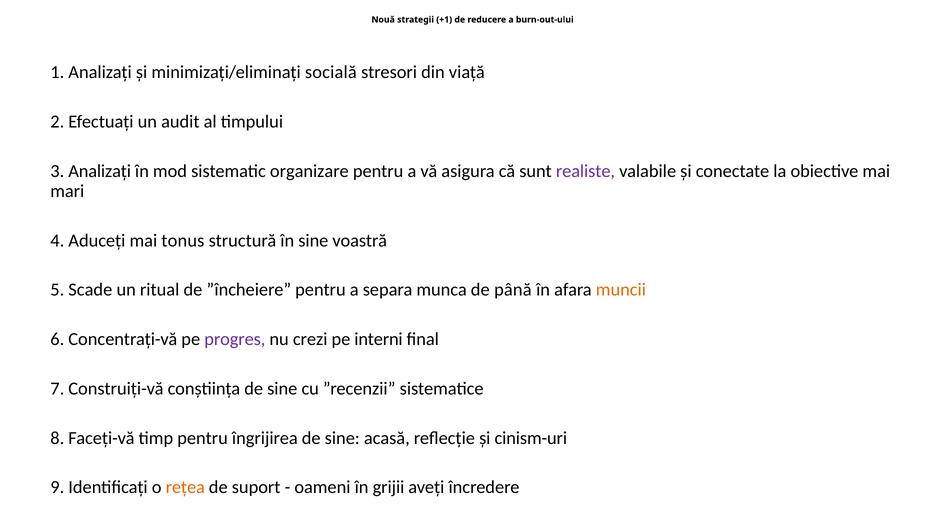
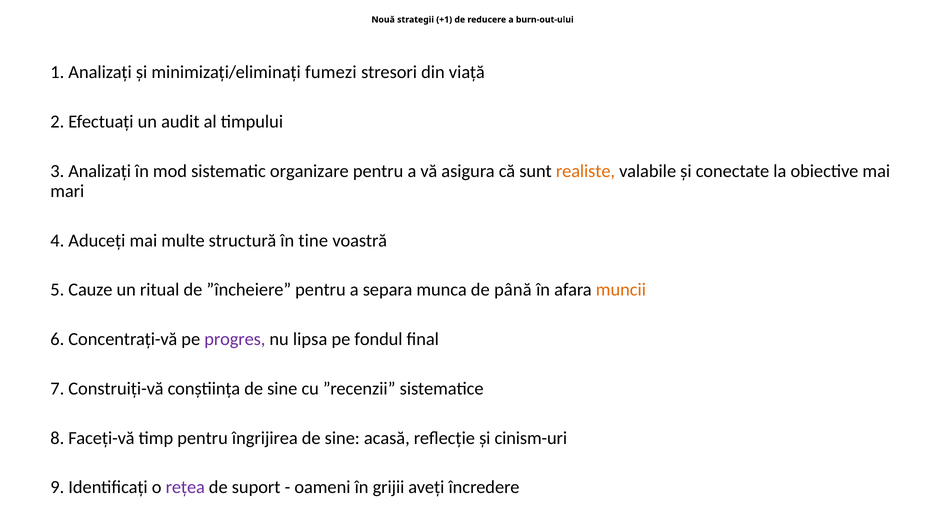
socială: socială -> fumezi
realiste colour: purple -> orange
tonus: tonus -> multe
în sine: sine -> tine
Scade: Scade -> Cauze
crezi: crezi -> lipsa
interni: interni -> fondul
rețea colour: orange -> purple
